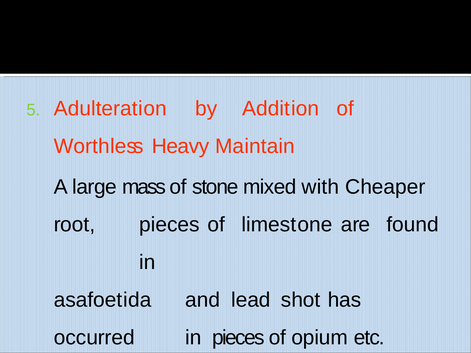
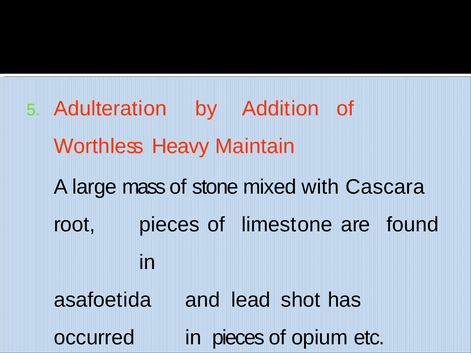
Cheaper: Cheaper -> Cascara
